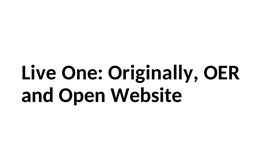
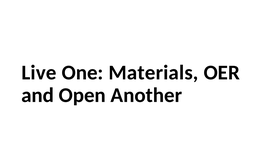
Originally: Originally -> Materials
Website: Website -> Another
